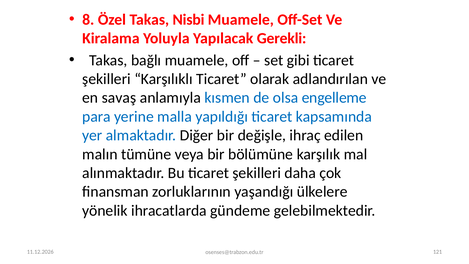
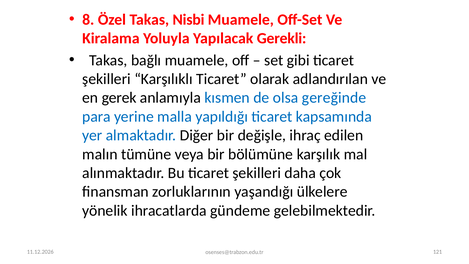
savaş: savaş -> gerek
engelleme: engelleme -> gereğinde
